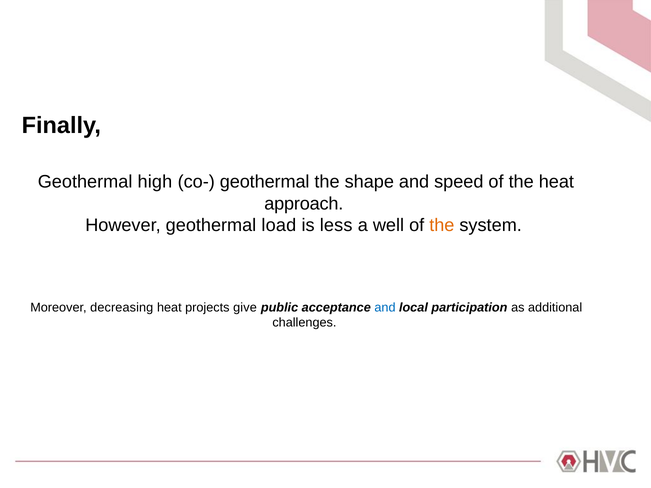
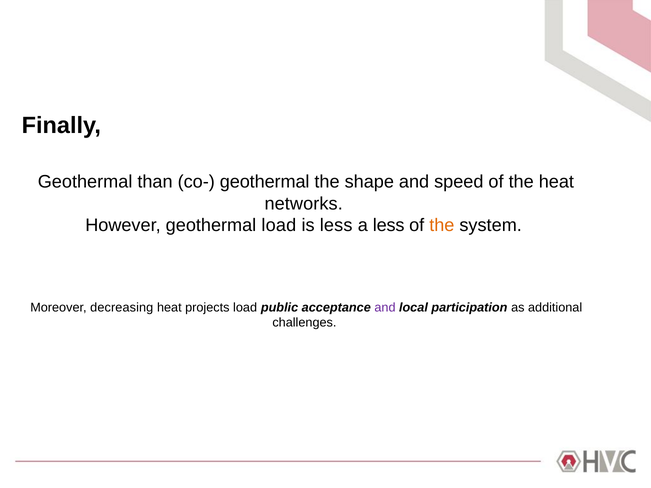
high: high -> than
approach: approach -> networks
a well: well -> less
projects give: give -> load
and at (385, 308) colour: blue -> purple
